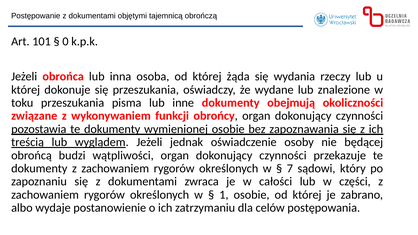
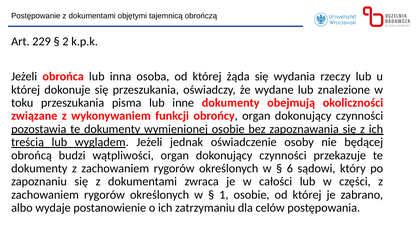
101: 101 -> 229
0: 0 -> 2
7: 7 -> 6
